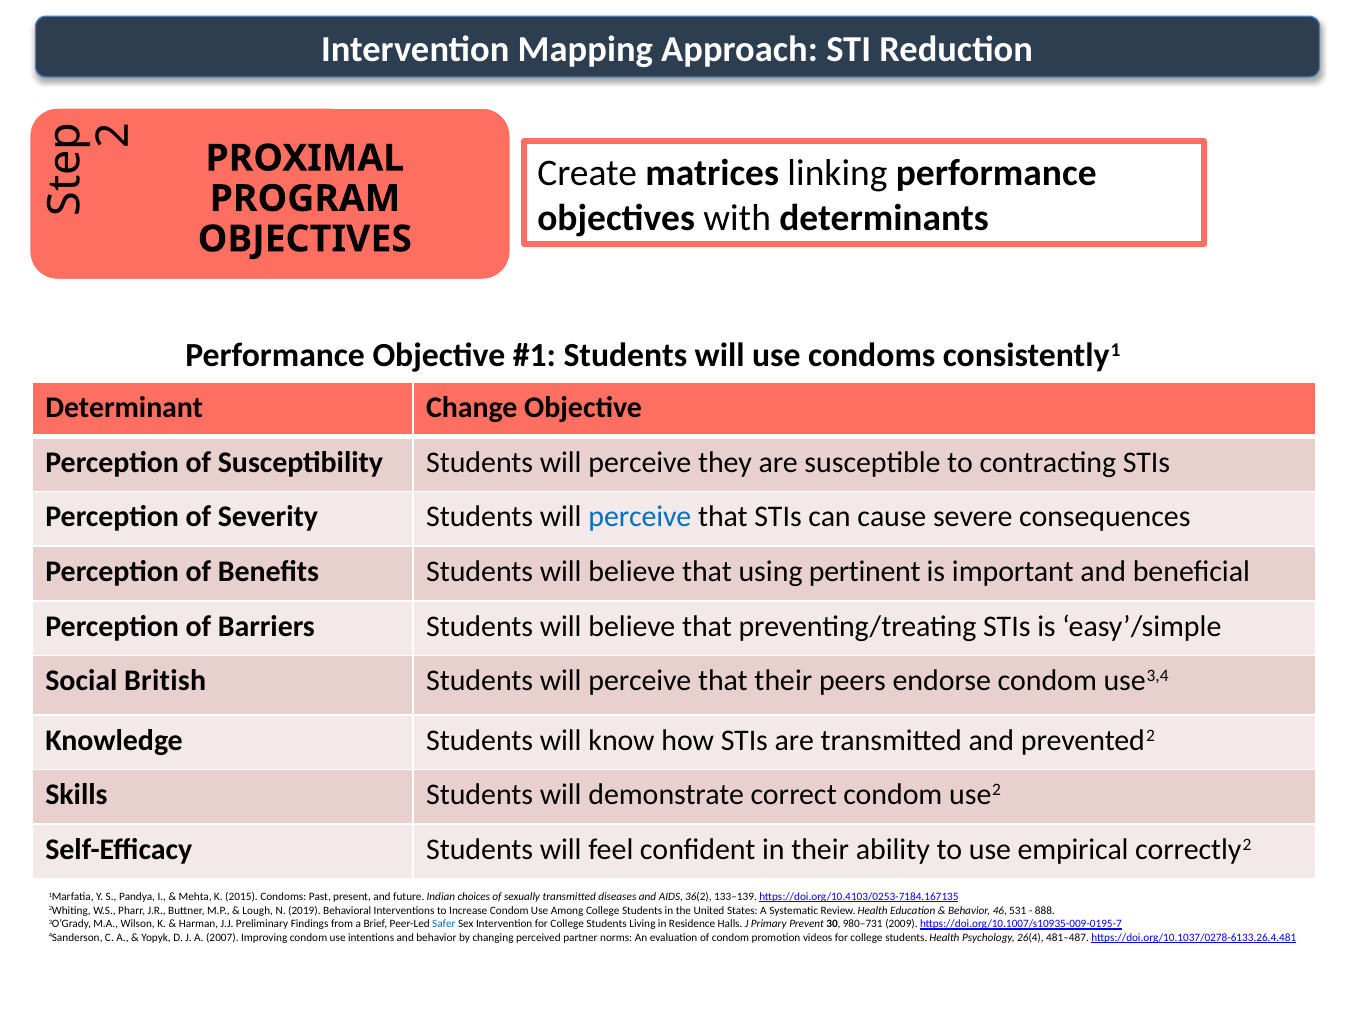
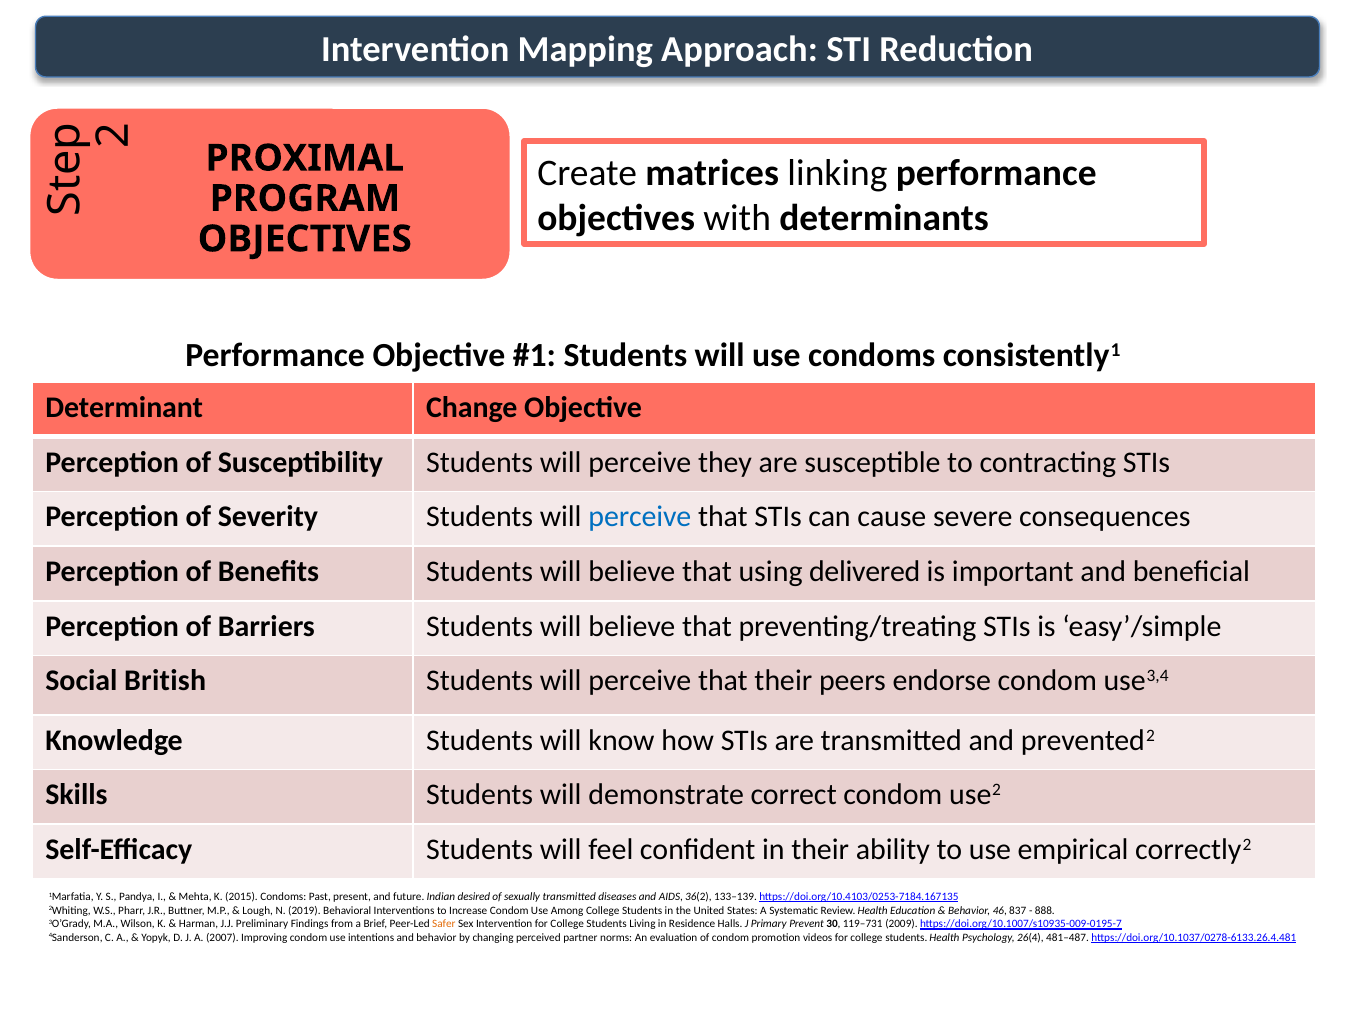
pertinent: pertinent -> delivered
choices: choices -> desired
531: 531 -> 837
Safer colour: blue -> orange
980–731: 980–731 -> 119–731
